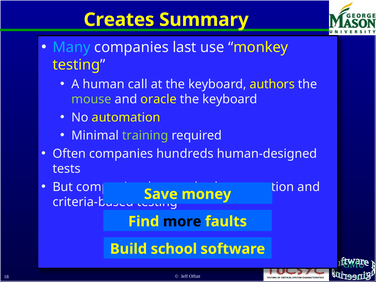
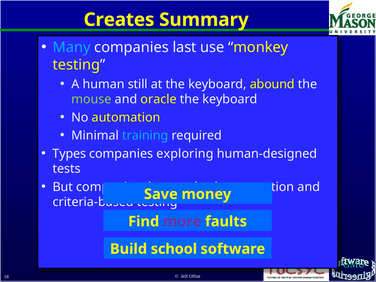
call: call -> still
authors: authors -> abound
training colour: light green -> light blue
Often: Often -> Types
hundreds: hundreds -> exploring
more colour: black -> purple
